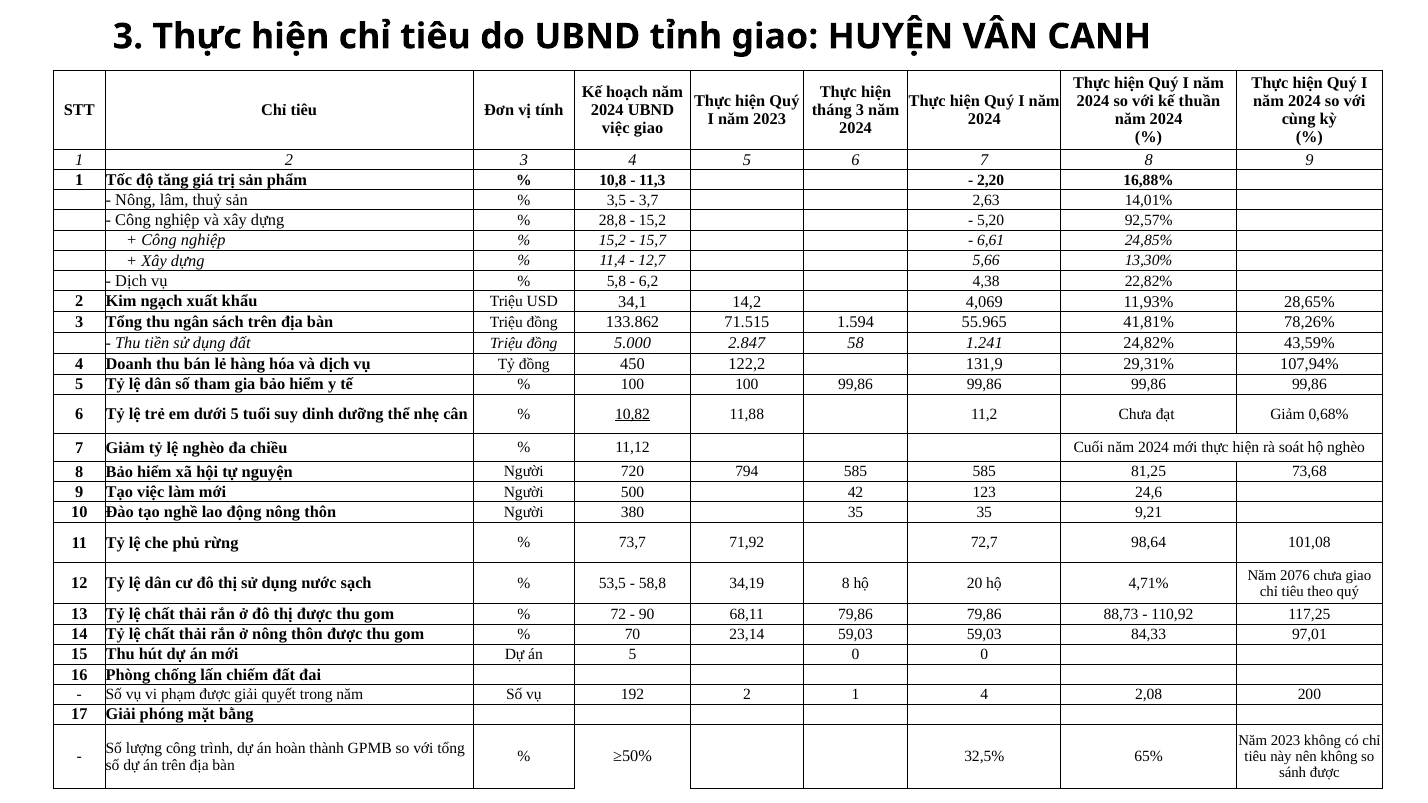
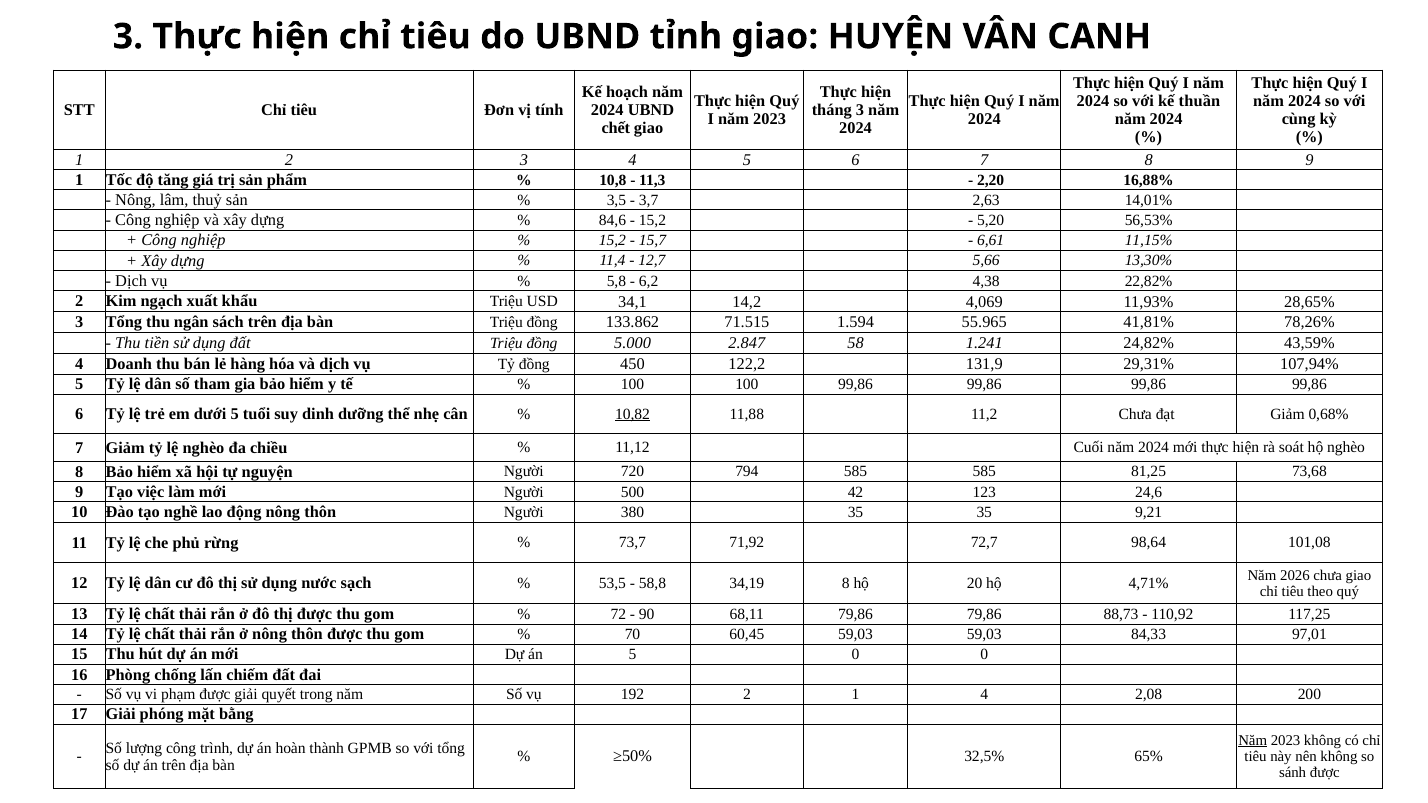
việc at (616, 128): việc -> chết
28,8: 28,8 -> 84,6
92,57%: 92,57% -> 56,53%
24,85%: 24,85% -> 11,15%
2076: 2076 -> 2026
23,14: 23,14 -> 60,45
Năm at (1253, 740) underline: none -> present
